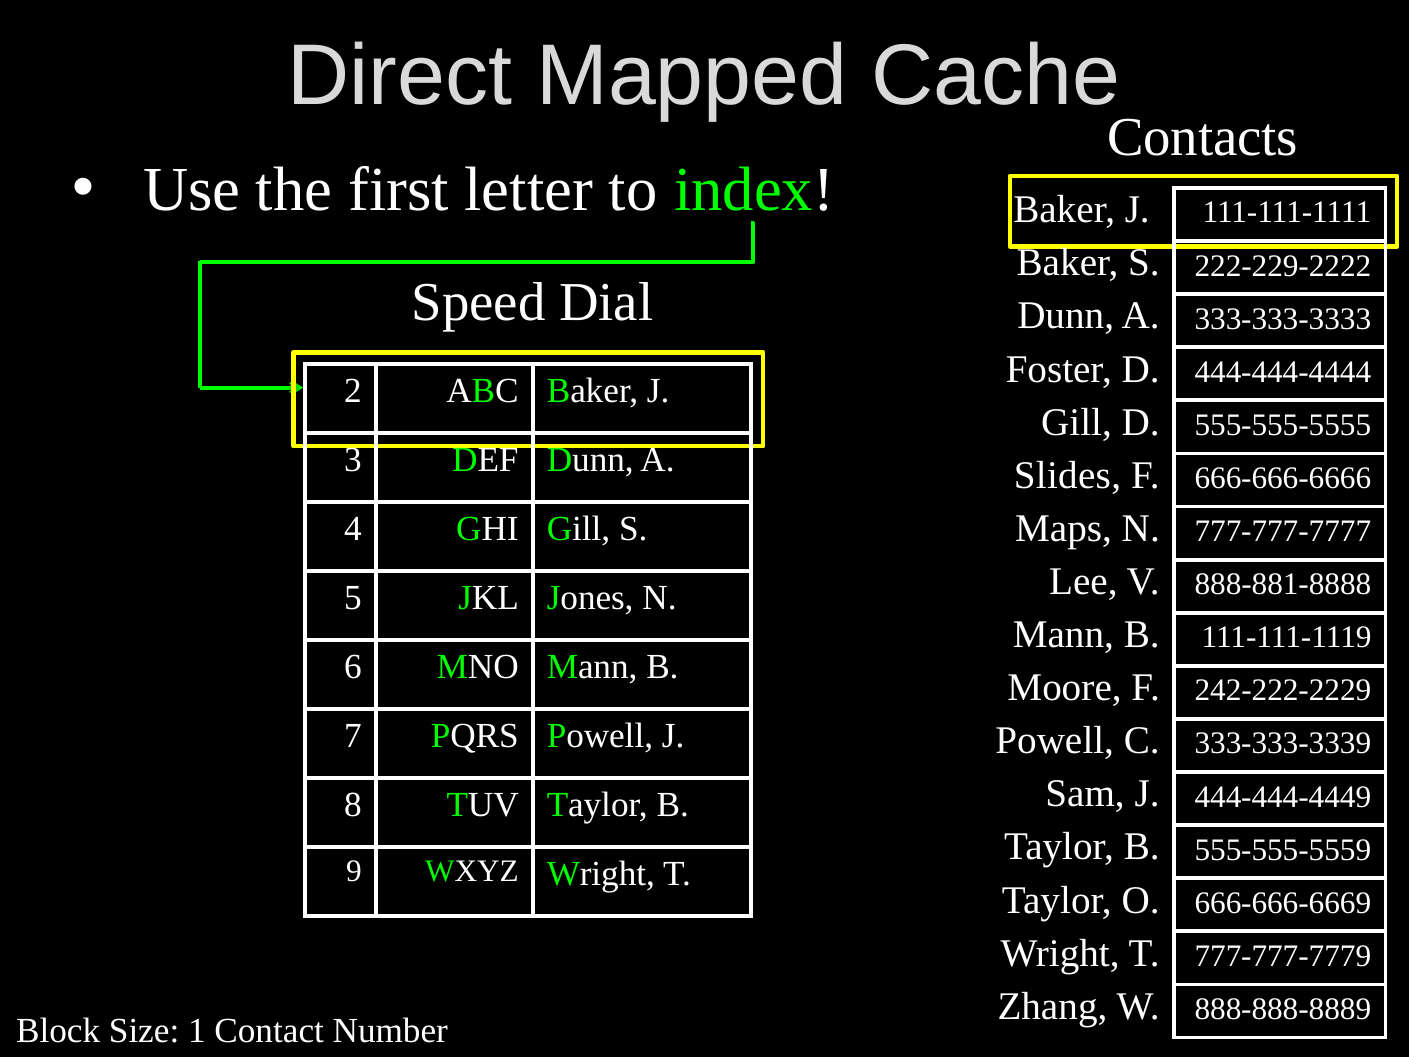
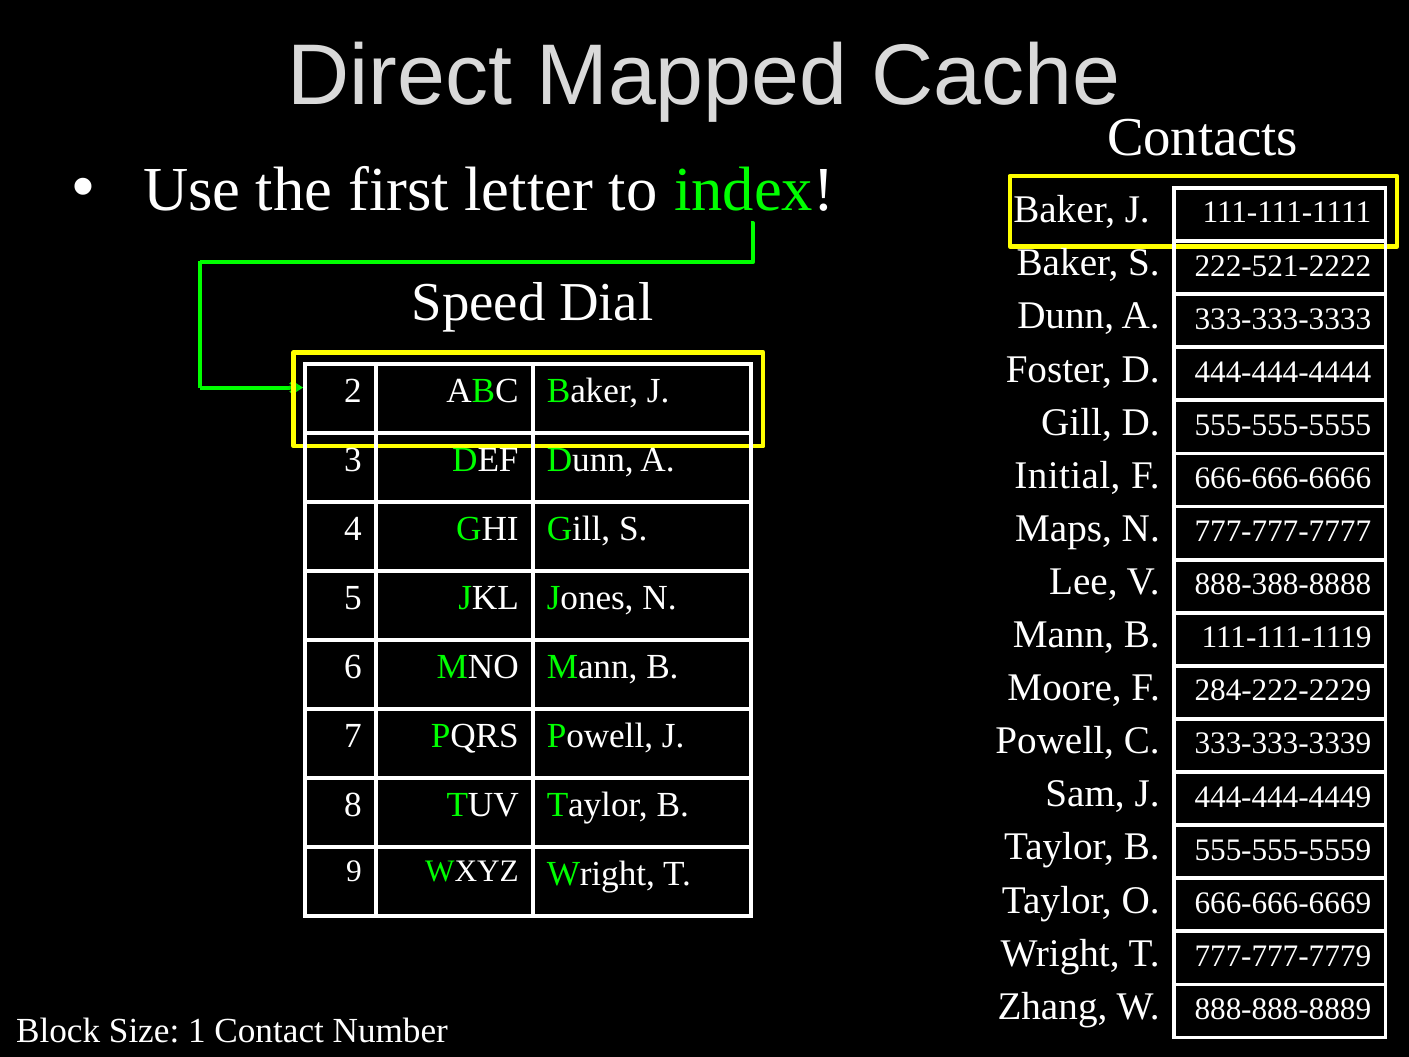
222-229-2222: 222-229-2222 -> 222-521-2222
Slides: Slides -> Initial
888-881-8888: 888-881-8888 -> 888-388-8888
242-222-2229: 242-222-2229 -> 284-222-2229
